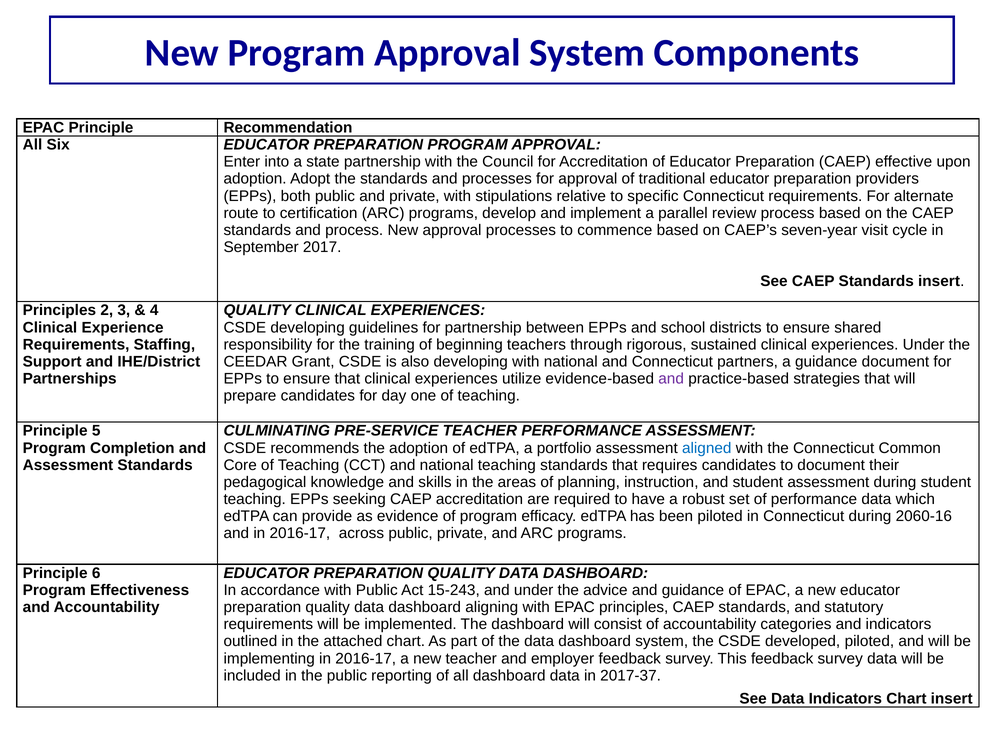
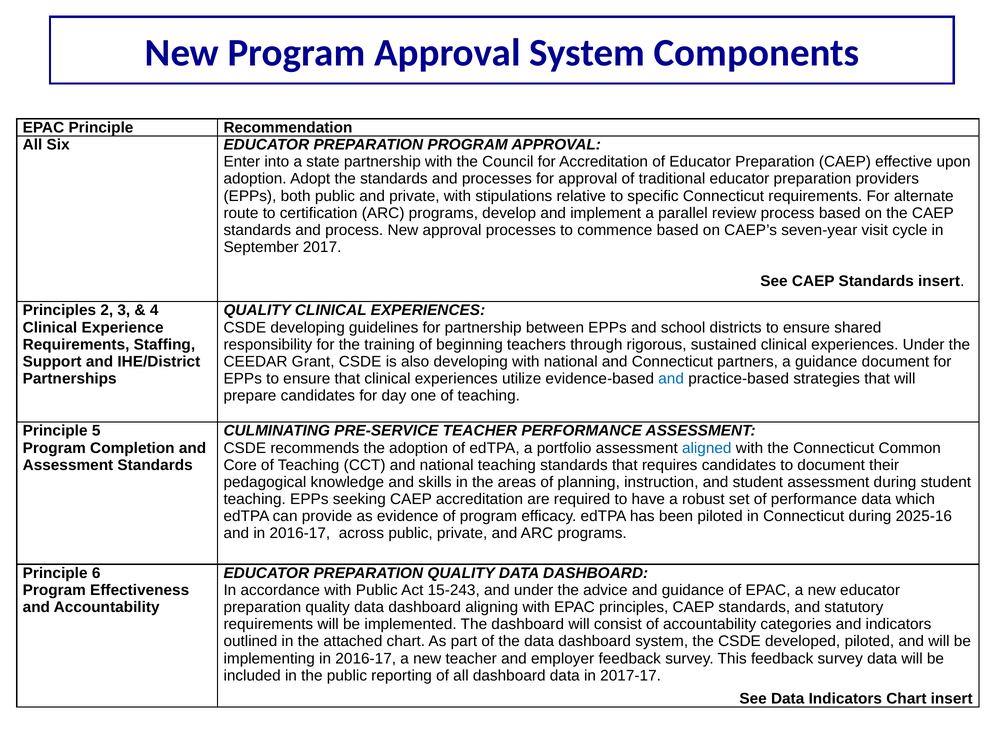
and at (671, 379) colour: purple -> blue
2060-16: 2060-16 -> 2025-16
2017-37: 2017-37 -> 2017-17
